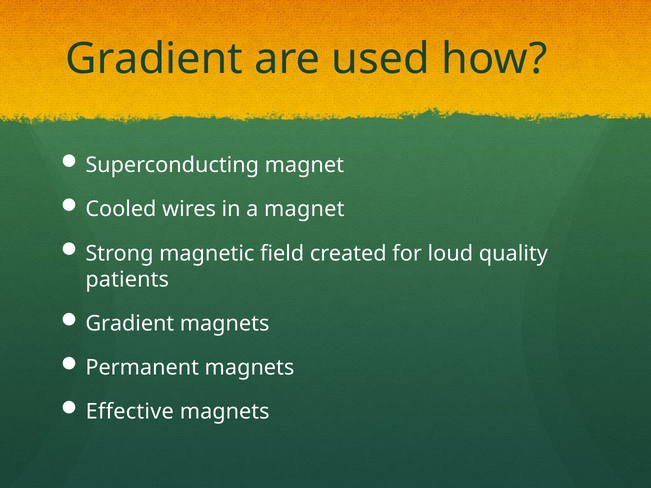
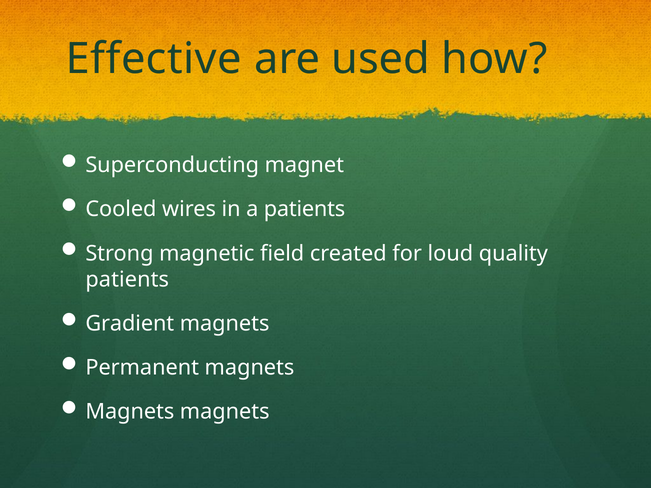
Gradient at (154, 59): Gradient -> Effective
a magnet: magnet -> patients
Effective at (130, 412): Effective -> Magnets
